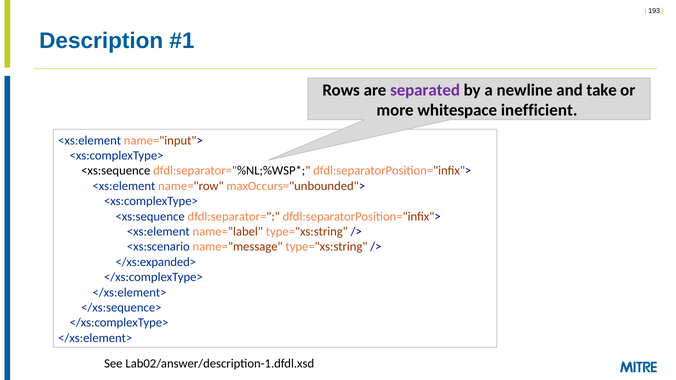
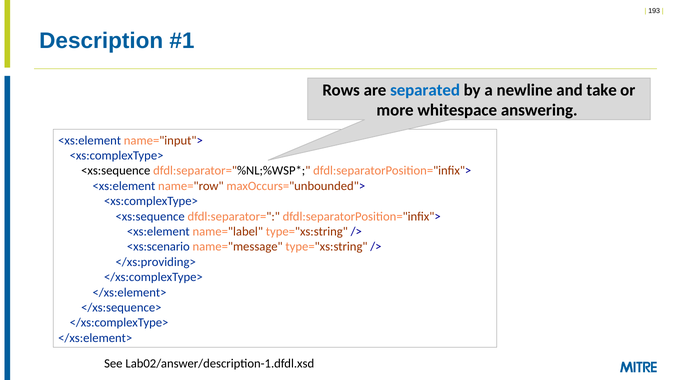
separated colour: purple -> blue
inefficient: inefficient -> answering
</xs:expanded>: </xs:expanded> -> </xs:providing>
